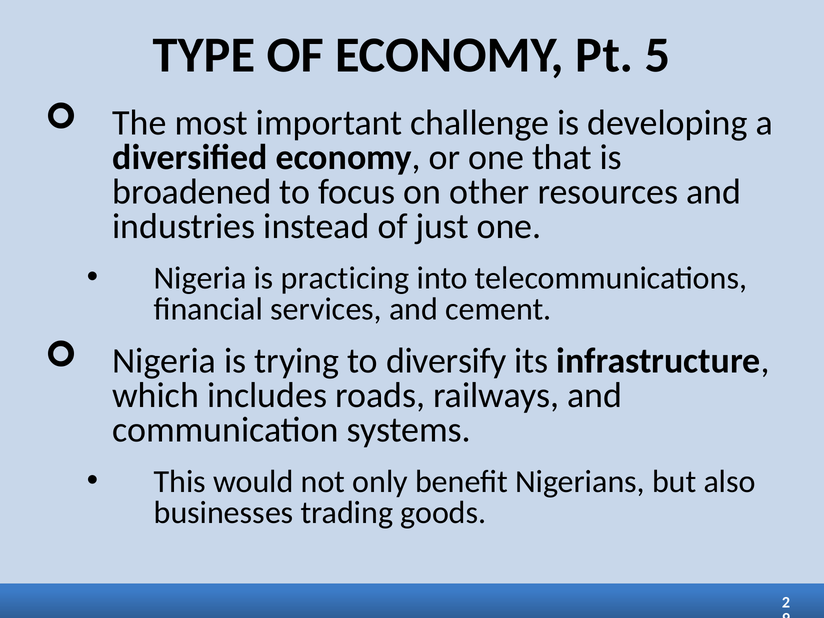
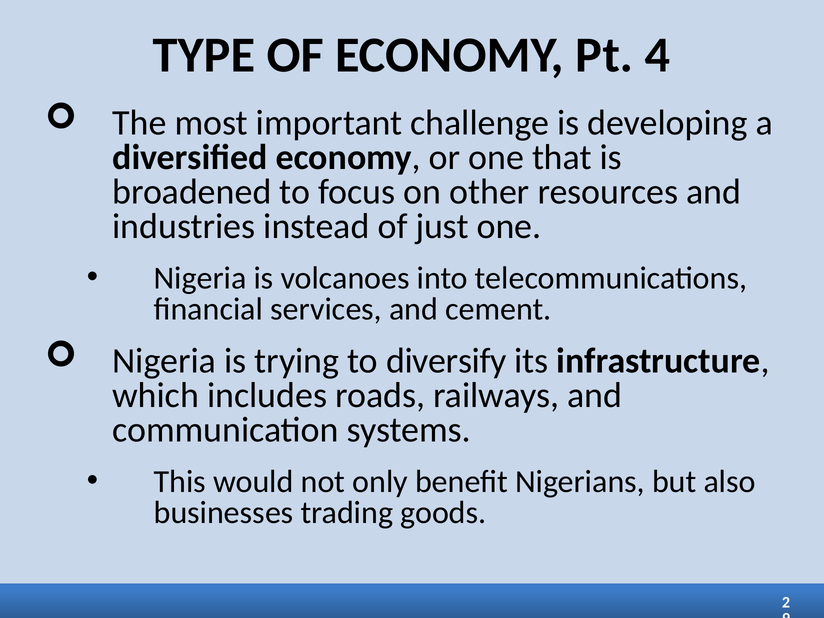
5: 5 -> 4
practicing: practicing -> volcanoes
